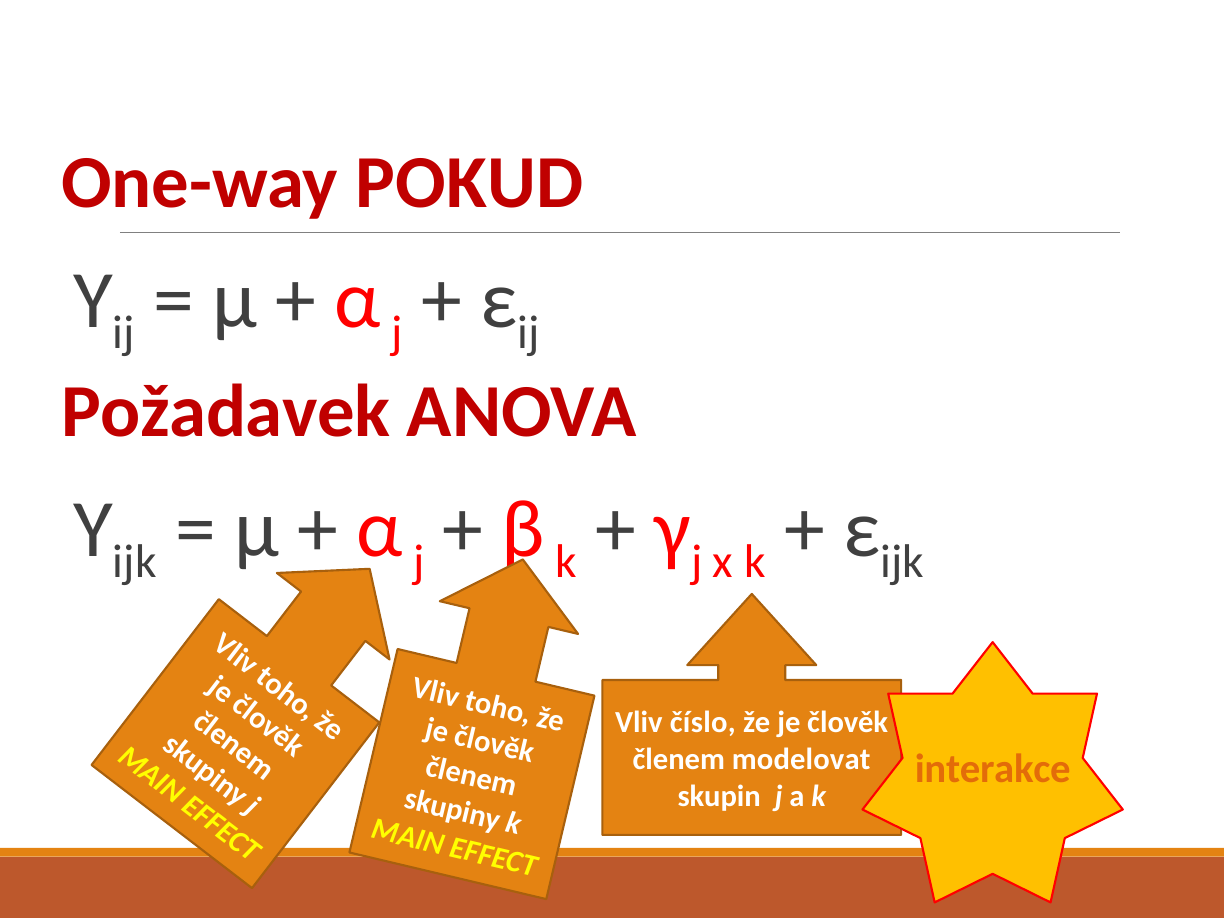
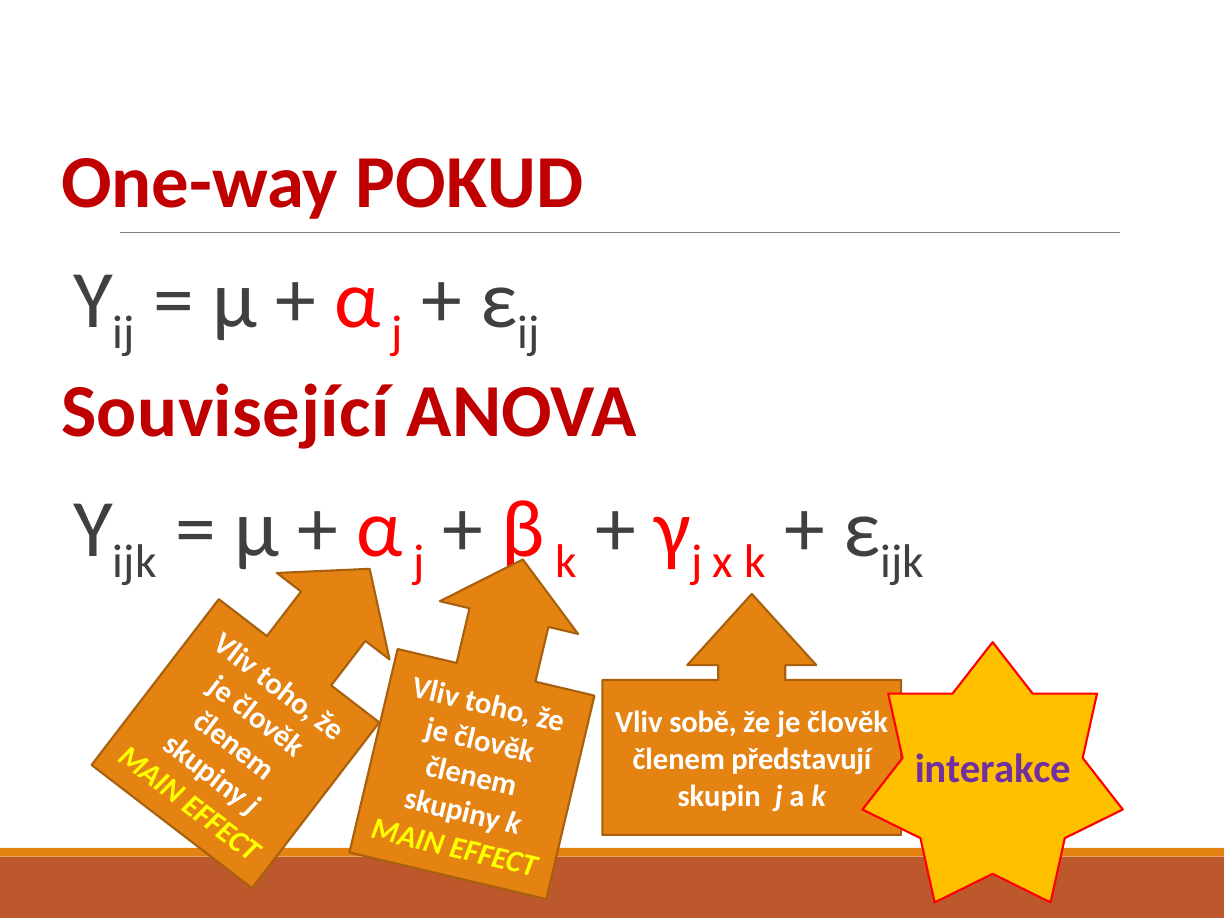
Požadavek: Požadavek -> Související
číslo: číslo -> sobě
modelovat: modelovat -> představují
interakce colour: orange -> purple
